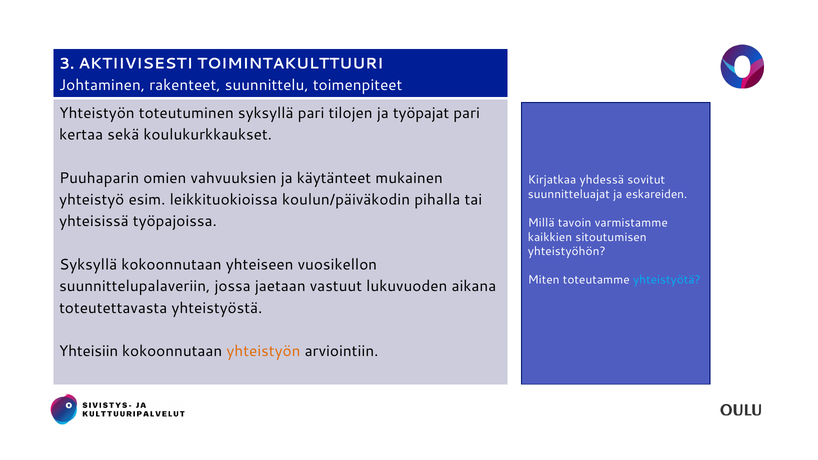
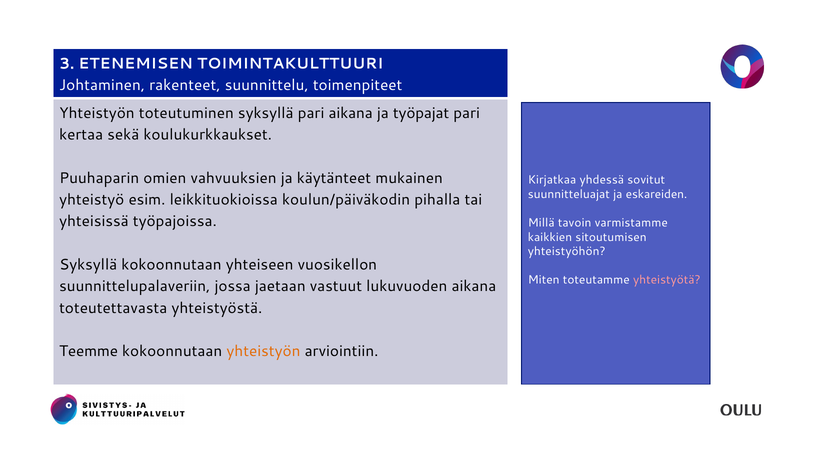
AKTIIVISESTI: AKTIIVISESTI -> ETENEMISEN
pari tilojen: tilojen -> aikana
yhteistyötä colour: light blue -> pink
Yhteisiin: Yhteisiin -> Teemme
